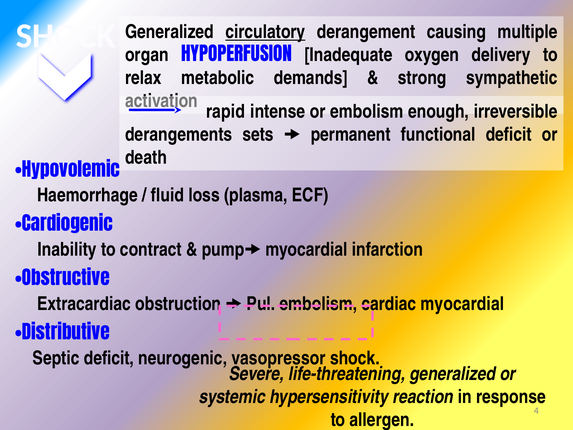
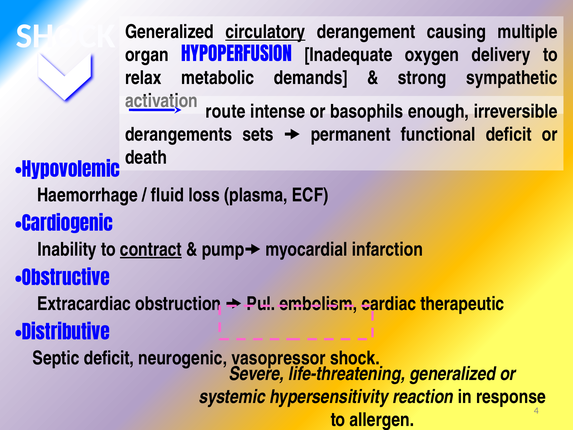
rapid: rapid -> route
or embolism: embolism -> basophils
contract underline: none -> present
cardiac myocardial: myocardial -> therapeutic
